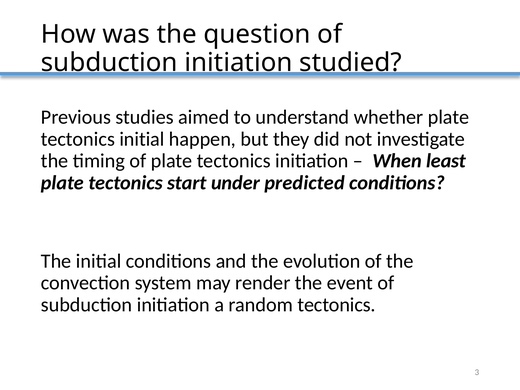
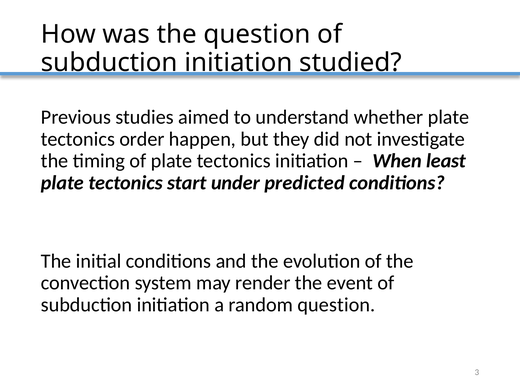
tectonics initial: initial -> order
random tectonics: tectonics -> question
